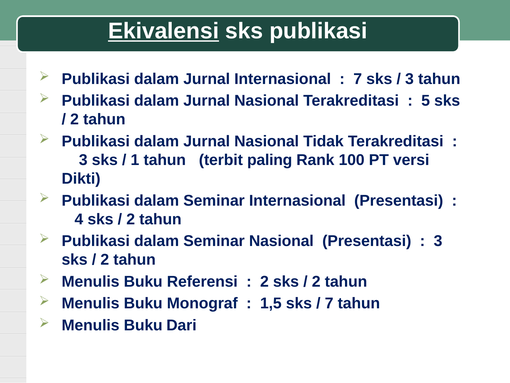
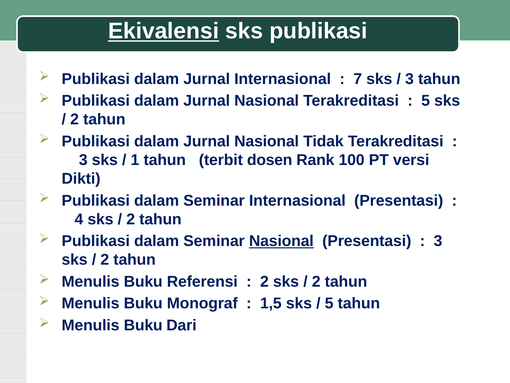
paling: paling -> dosen
Nasional at (281, 241) underline: none -> present
7 at (329, 303): 7 -> 5
